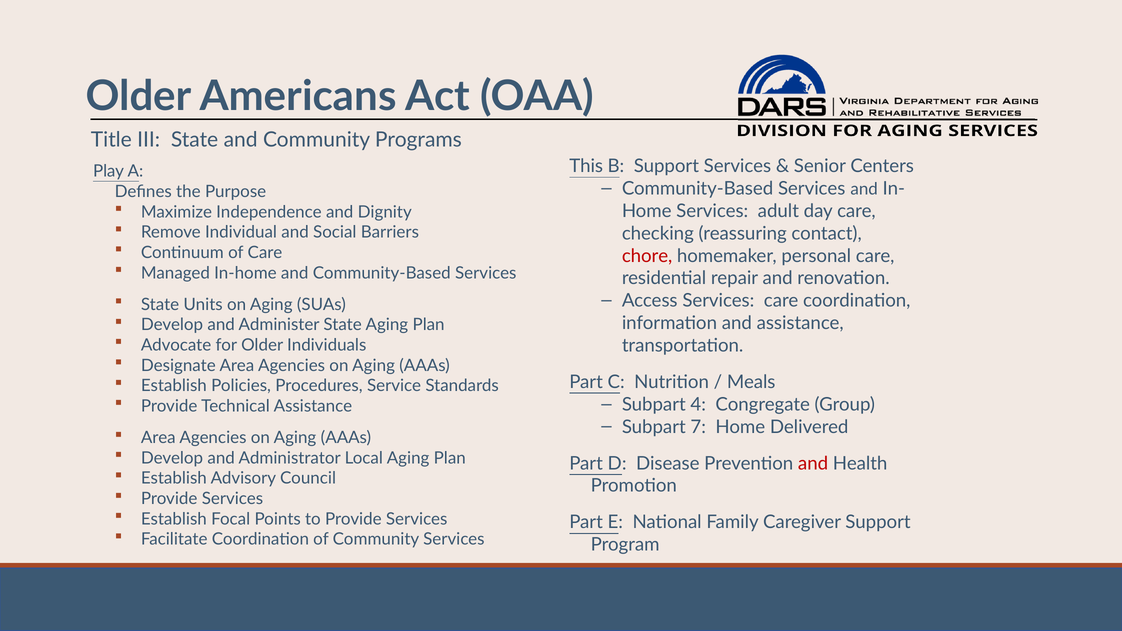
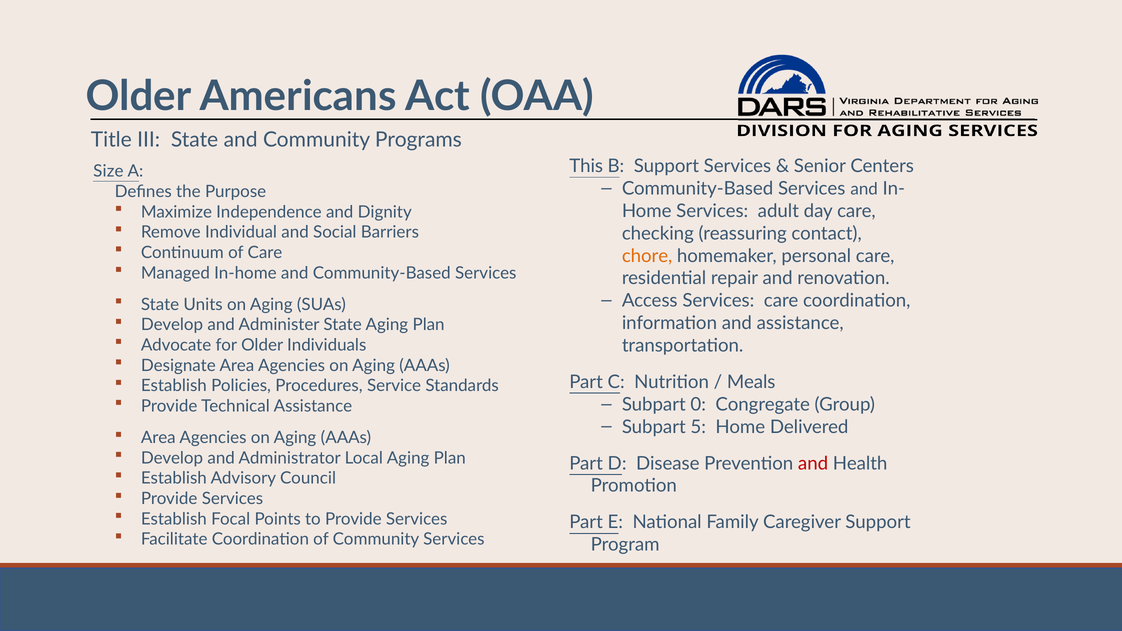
Play: Play -> Size
chore colour: red -> orange
4: 4 -> 0
7: 7 -> 5
